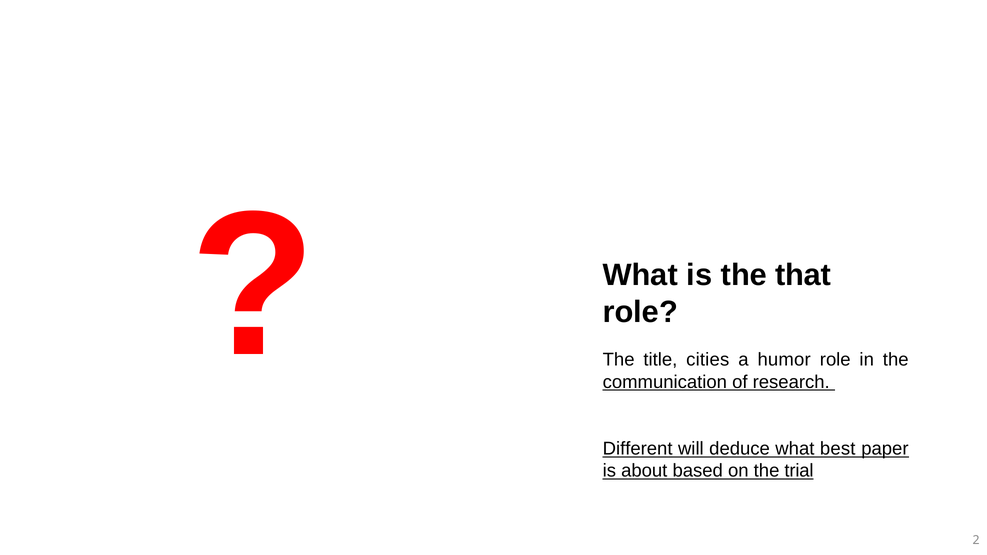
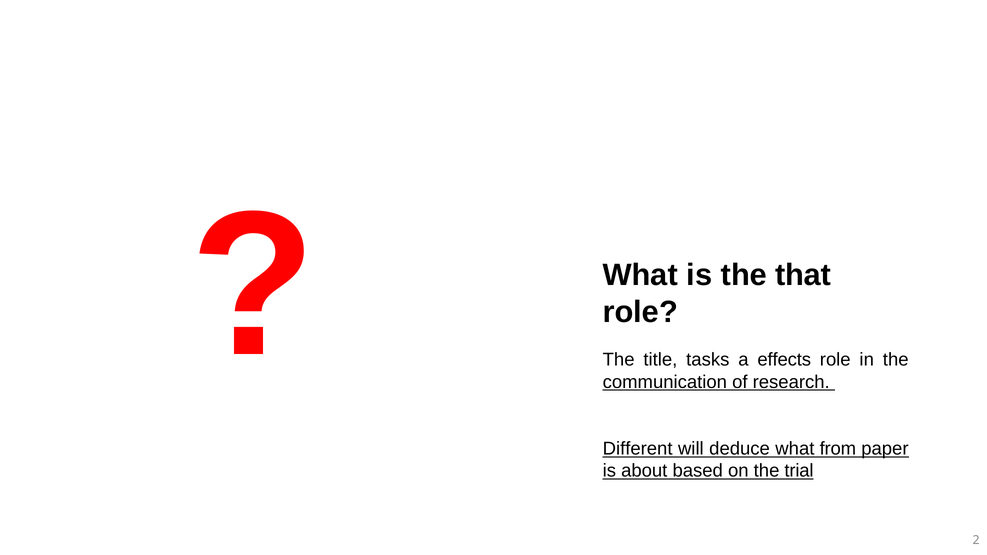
cities: cities -> tasks
humor: humor -> effects
best: best -> from
